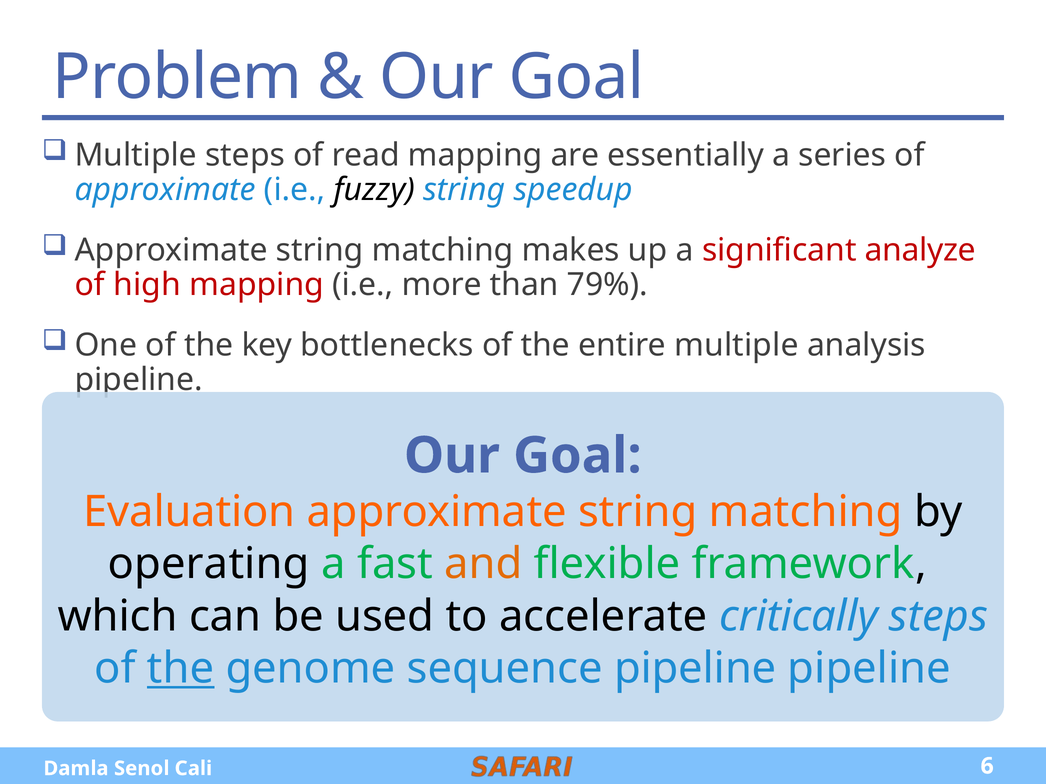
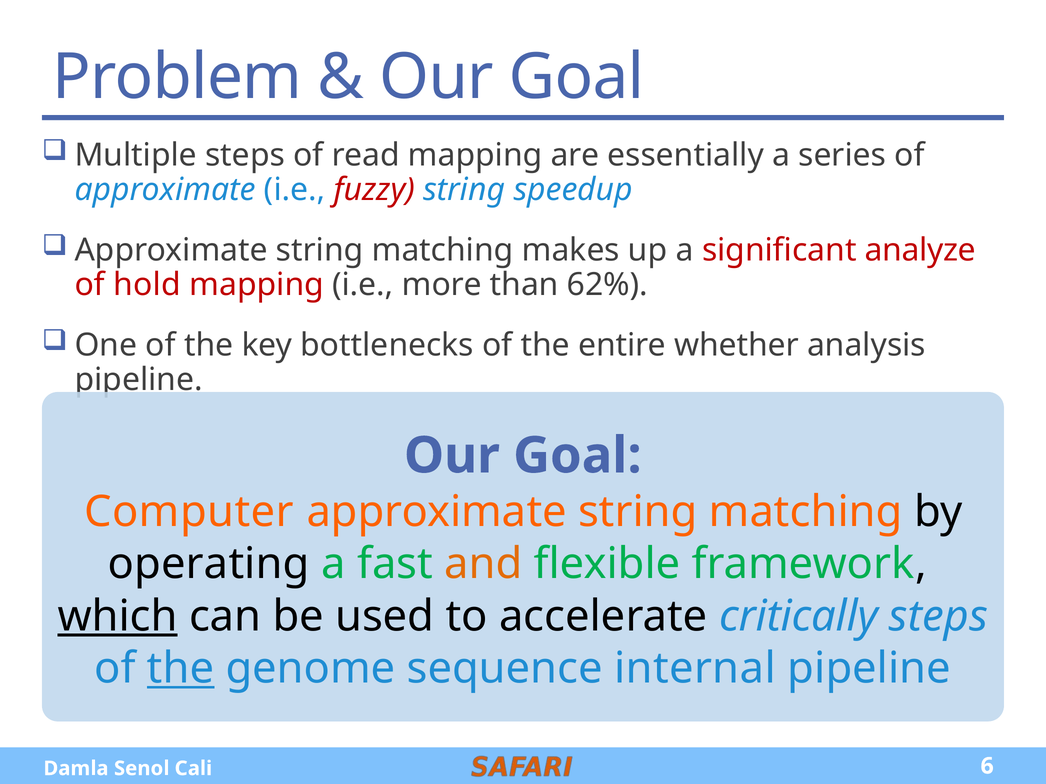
fuzzy colour: black -> red
high: high -> hold
79%: 79% -> 62%
entire multiple: multiple -> whether
Evaluation: Evaluation -> Computer
which underline: none -> present
sequence pipeline: pipeline -> internal
